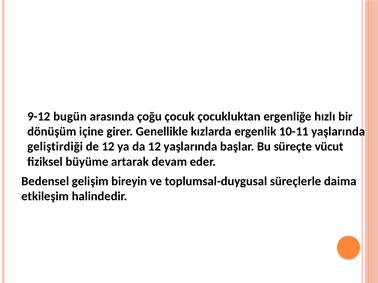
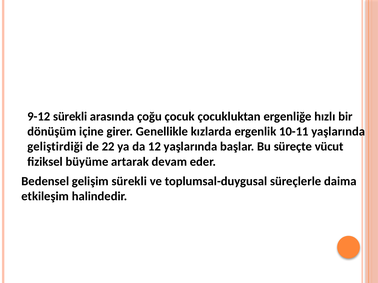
9-12 bugün: bugün -> sürekli
de 12: 12 -> 22
gelişim bireyin: bireyin -> sürekli
